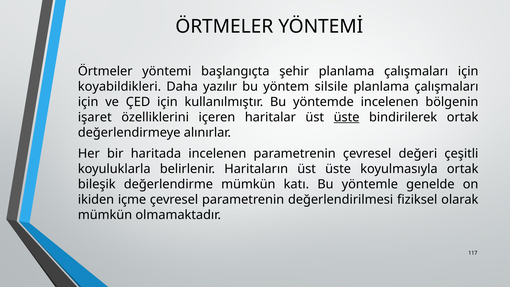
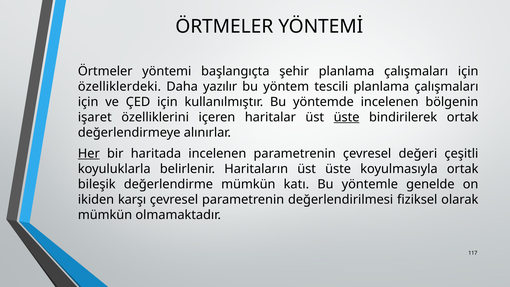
koyabildikleri: koyabildikleri -> özelliklerdeki
silsile: silsile -> tescili
Her underline: none -> present
içme: içme -> karşı
